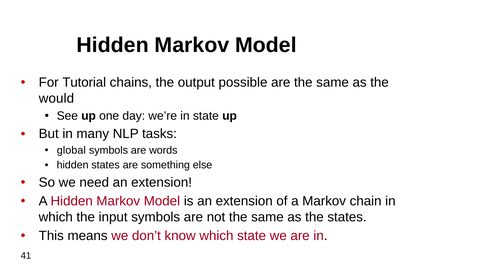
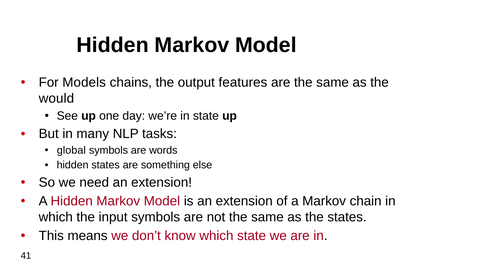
Tutorial: Tutorial -> Models
possible: possible -> features
